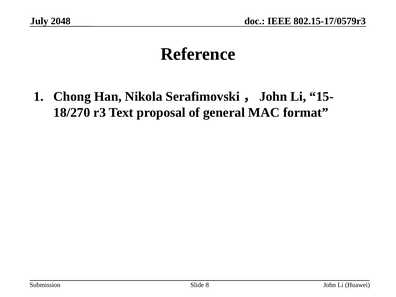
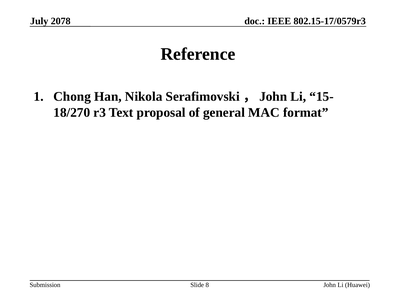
2048: 2048 -> 2078
